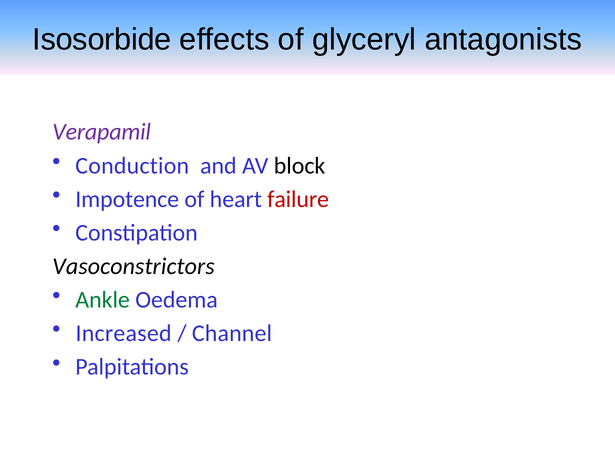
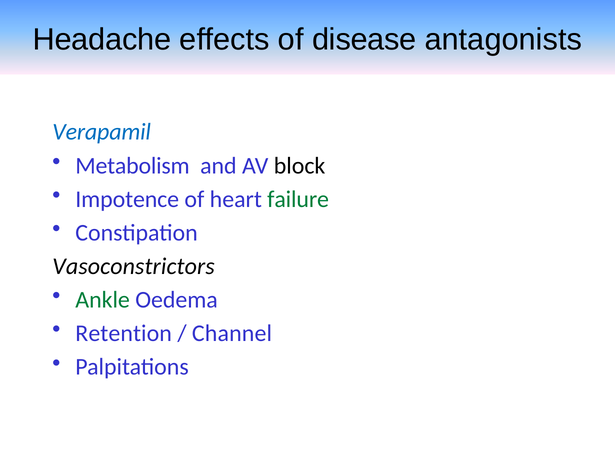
Isosorbide: Isosorbide -> Headache
glyceryl: glyceryl -> disease
Verapamil colour: purple -> blue
Conduction: Conduction -> Metabolism
failure colour: red -> green
Increased: Increased -> Retention
